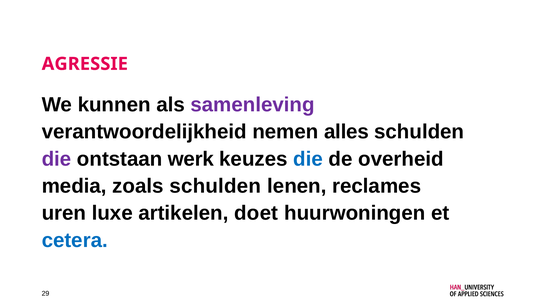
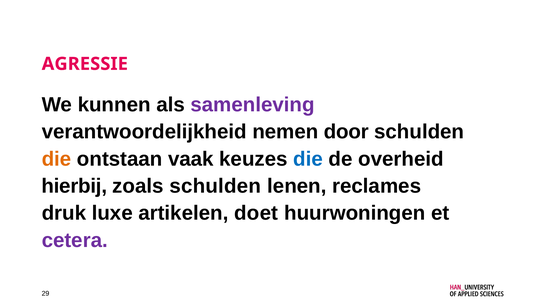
alles: alles -> door
die at (56, 159) colour: purple -> orange
werk: werk -> vaak
media: media -> hierbij
uren: uren -> druk
cetera colour: blue -> purple
